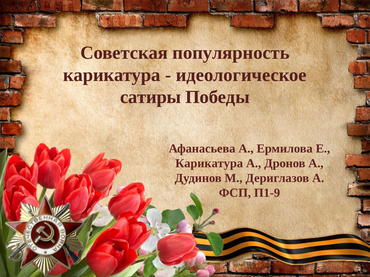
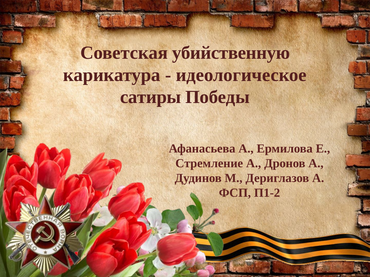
популярность: популярность -> убийственную
Карикатура at (209, 164): Карикатура -> Стремление
П1-9: П1-9 -> П1-2
